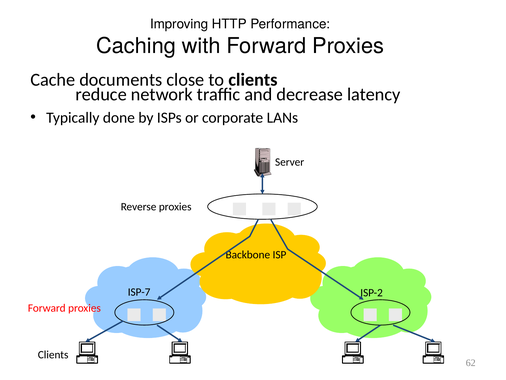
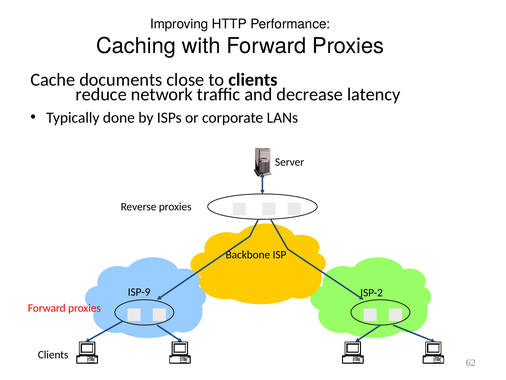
ISP-7: ISP-7 -> ISP-9
